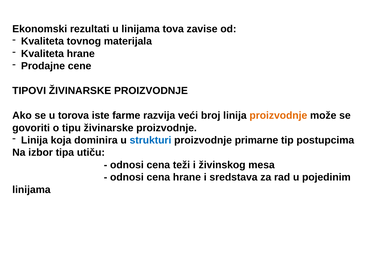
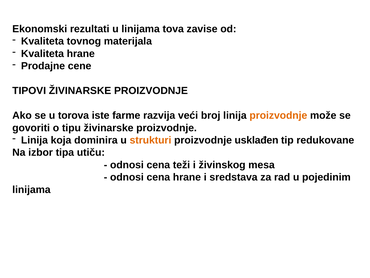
strukturi colour: blue -> orange
primarne: primarne -> usklađen
postupcima: postupcima -> redukovane
